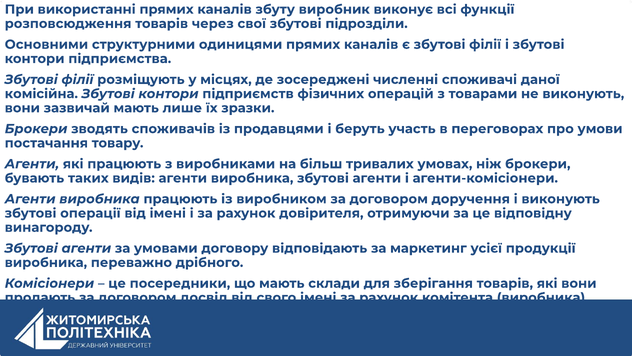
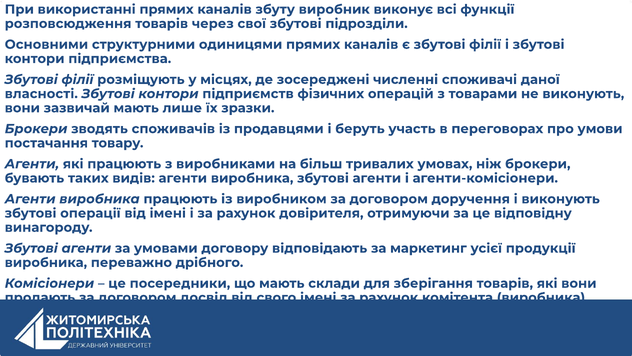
комісійна: комісійна -> власності
